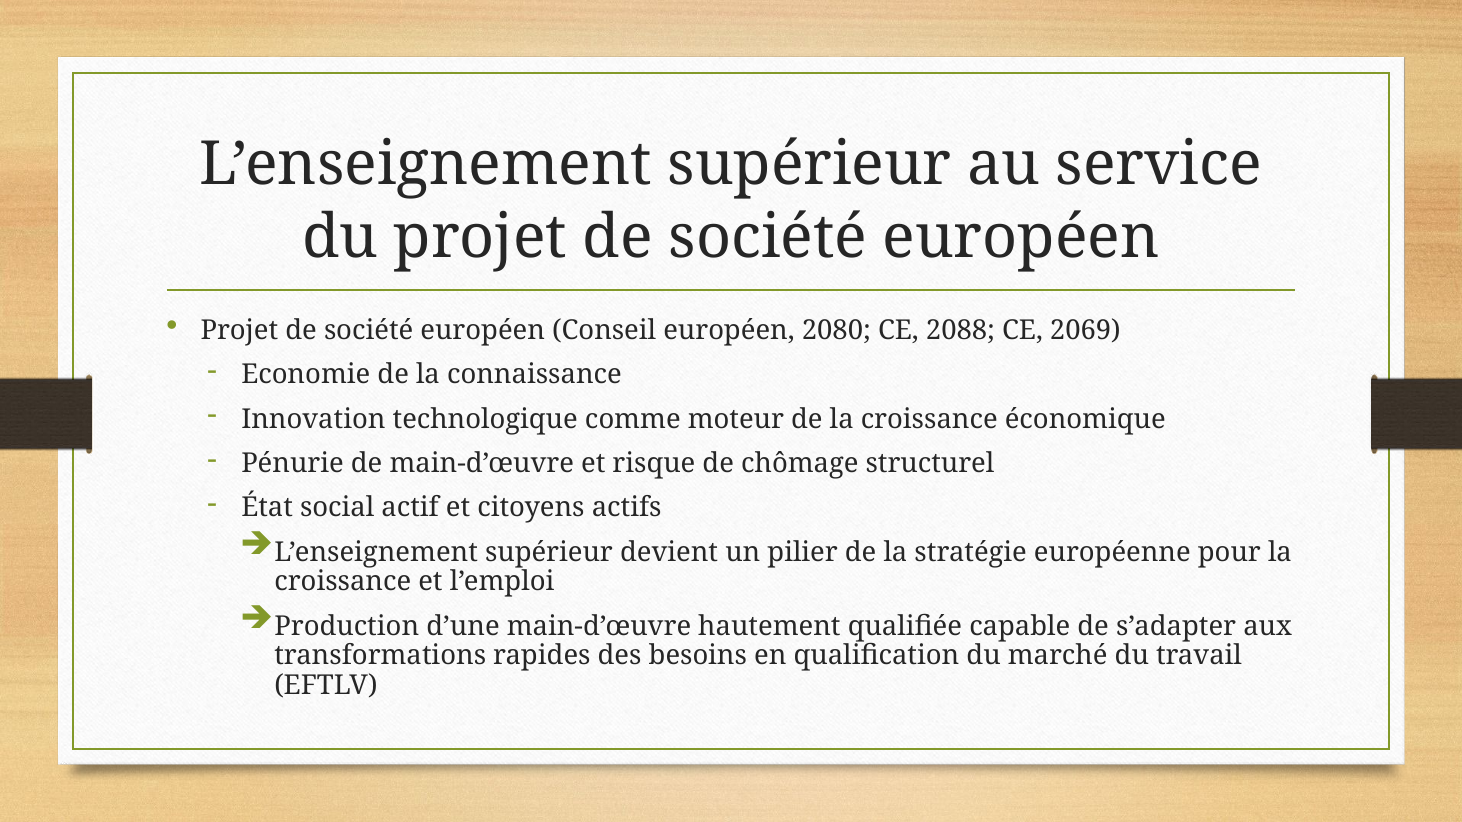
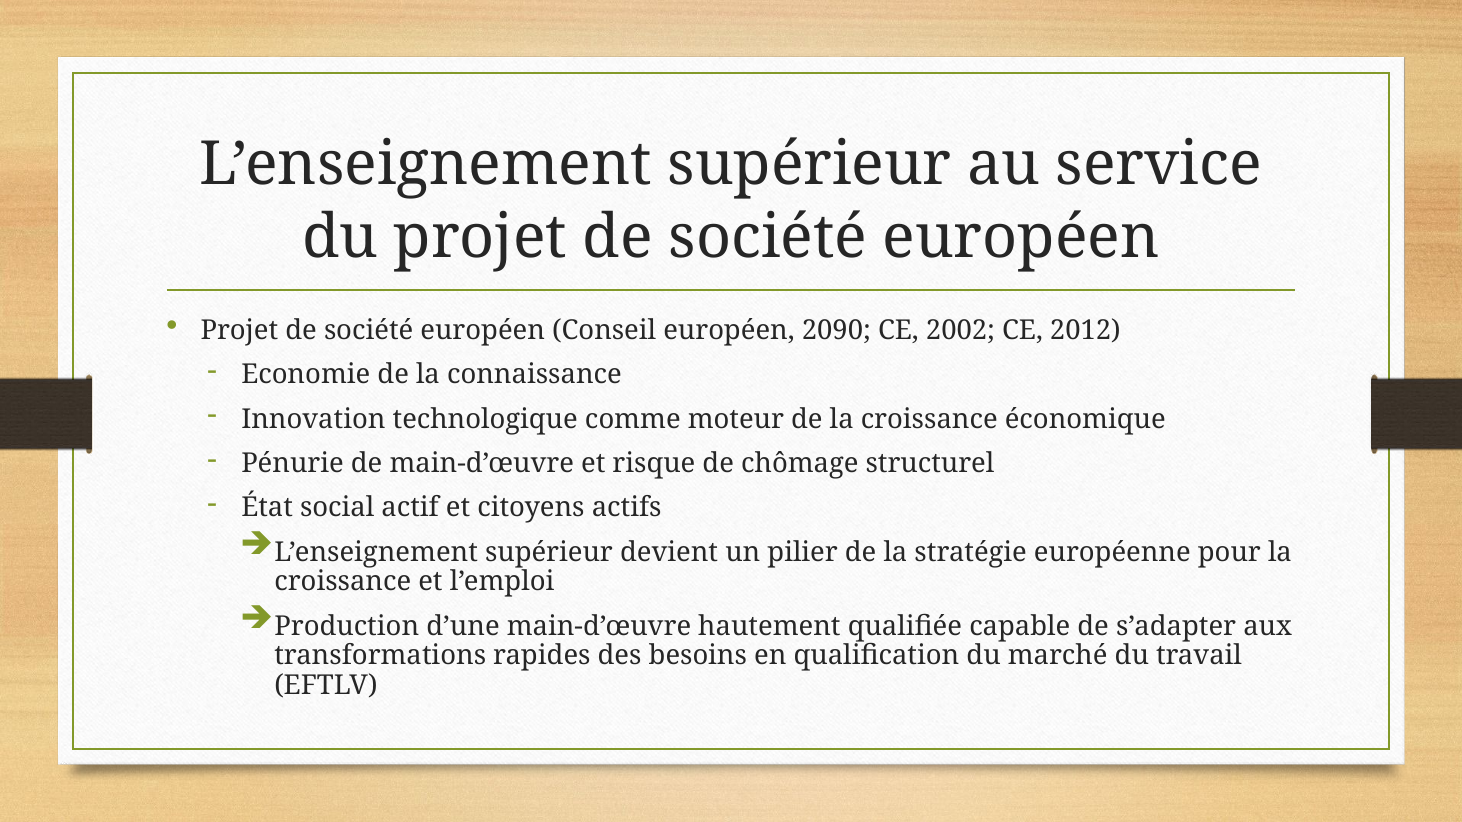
2080: 2080 -> 2090
2088: 2088 -> 2002
2069: 2069 -> 2012
